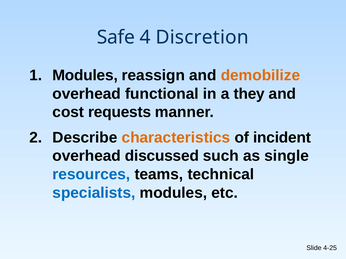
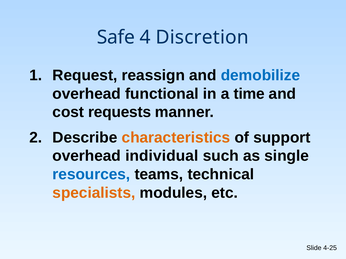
Modules at (85, 75): Modules -> Request
demobilize colour: orange -> blue
they: they -> time
incident: incident -> support
discussed: discussed -> individual
specialists colour: blue -> orange
